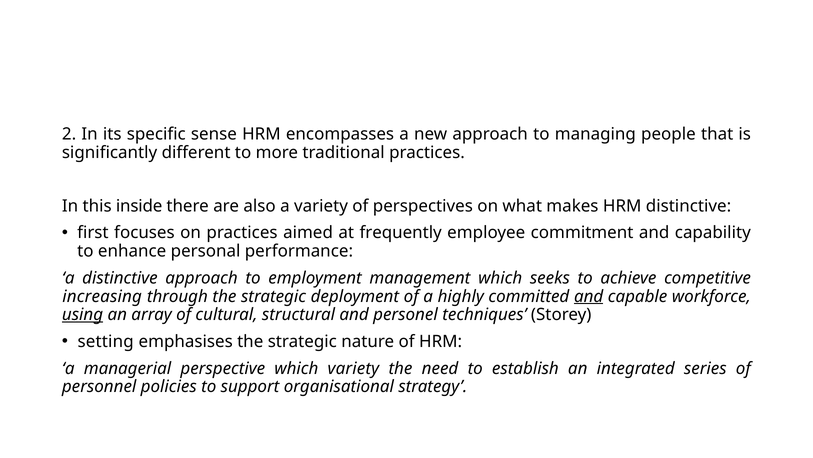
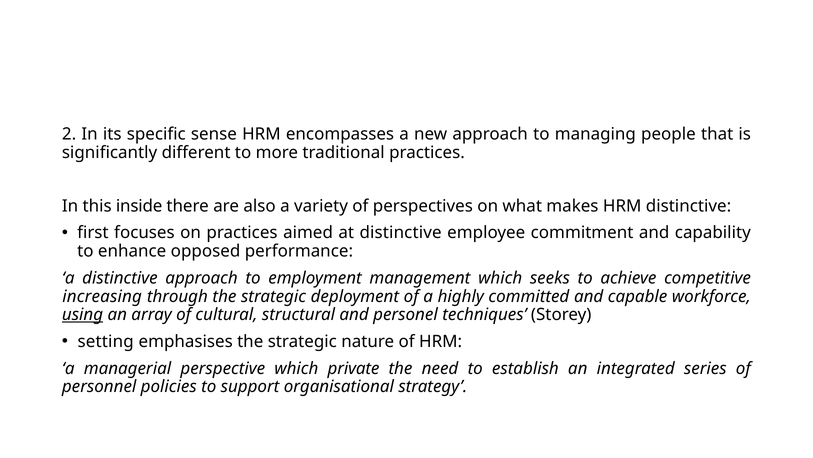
at frequently: frequently -> distinctive
personal: personal -> opposed
and at (589, 296) underline: present -> none
which variety: variety -> private
